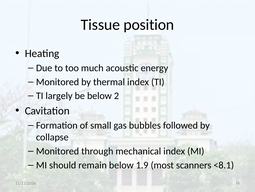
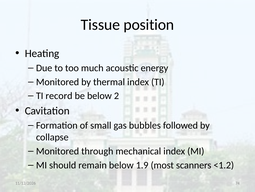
largely: largely -> record
<8.1: <8.1 -> <1.2
